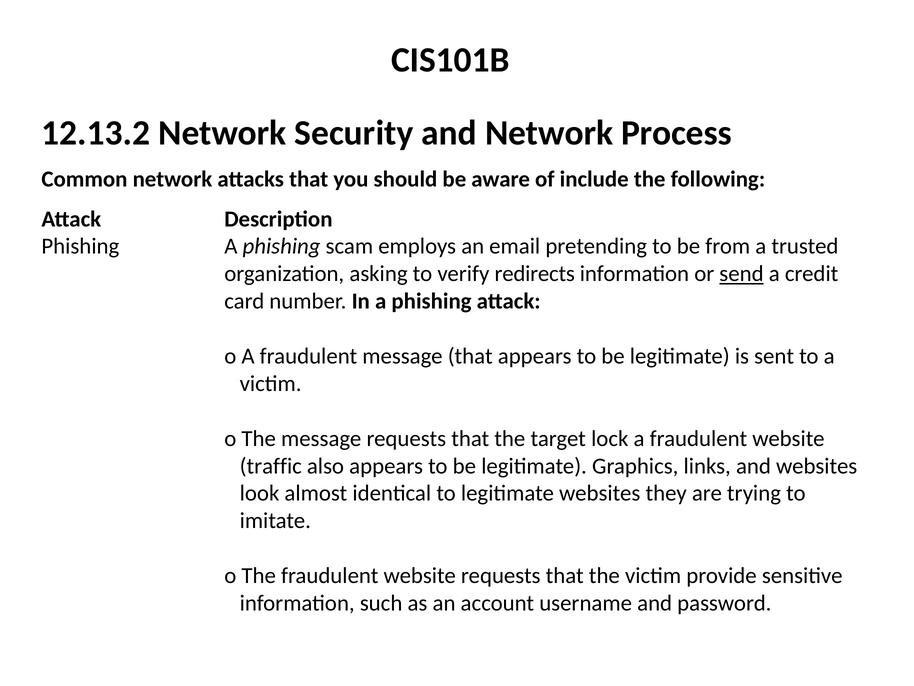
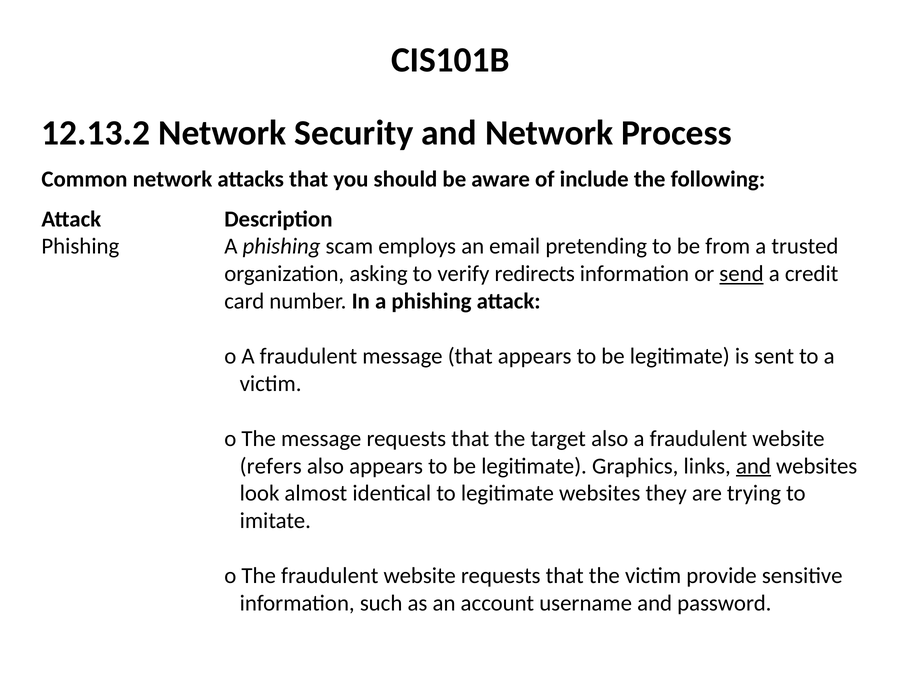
target lock: lock -> also
traffic: traffic -> refers
and at (753, 466) underline: none -> present
